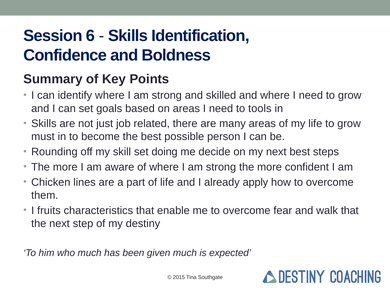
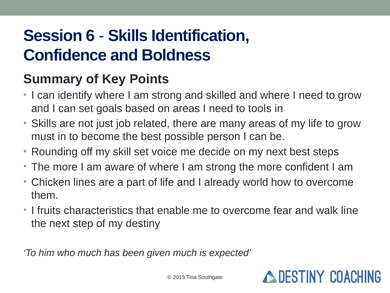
doing: doing -> voice
apply: apply -> world
walk that: that -> line
